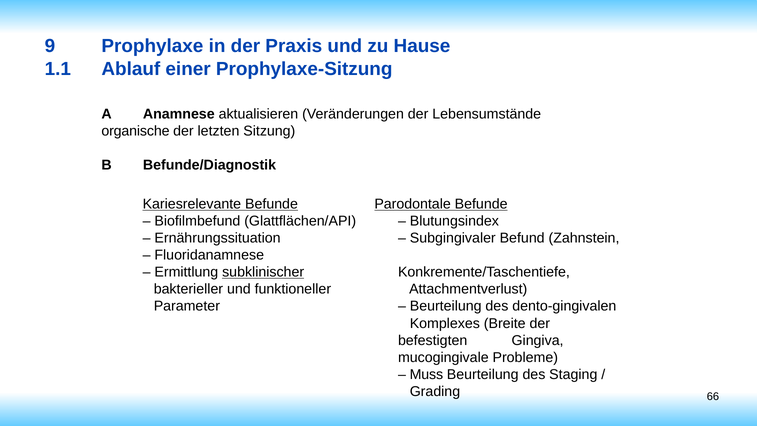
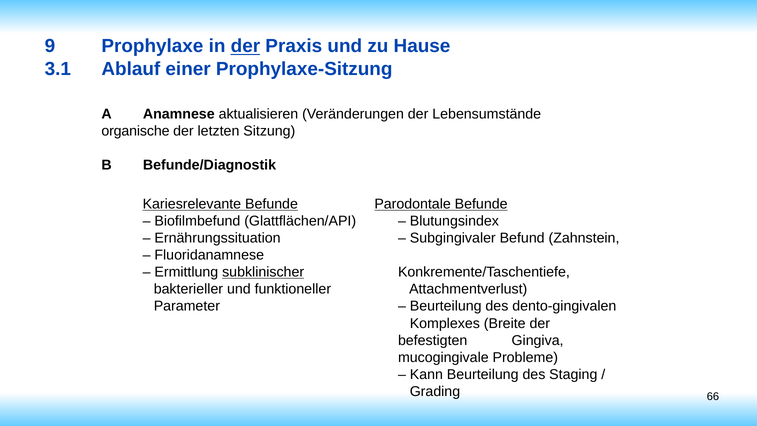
der at (245, 46) underline: none -> present
1.1: 1.1 -> 3.1
Muss: Muss -> Kann
